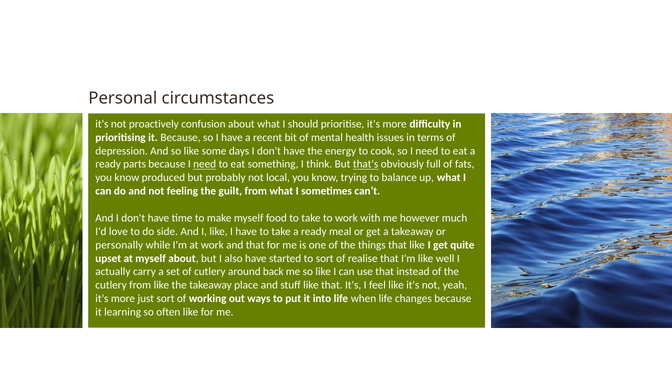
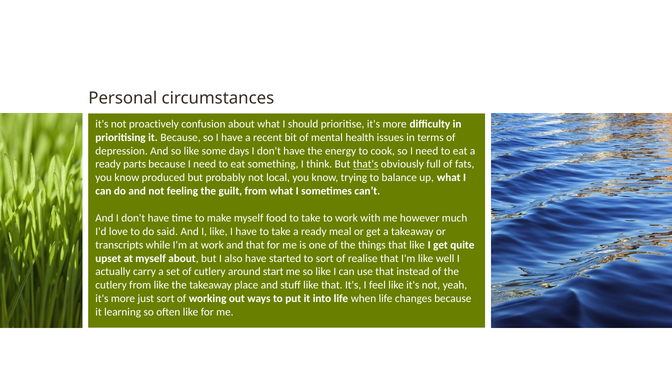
need at (205, 164) underline: present -> none
side: side -> said
personally: personally -> transcripts
back: back -> start
